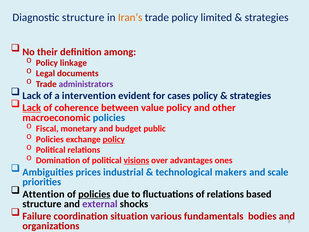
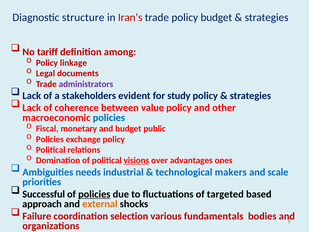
Iran’s colour: orange -> red
policy limited: limited -> budget
their: their -> tariff
intervention: intervention -> stakeholders
cases: cases -> study
Lack at (32, 108) underline: present -> none
policy at (114, 139) underline: present -> none
prices: prices -> needs
Attention: Attention -> Successful
of relations: relations -> targeted
structure at (42, 204): structure -> approach
external colour: purple -> orange
situation: situation -> selection
